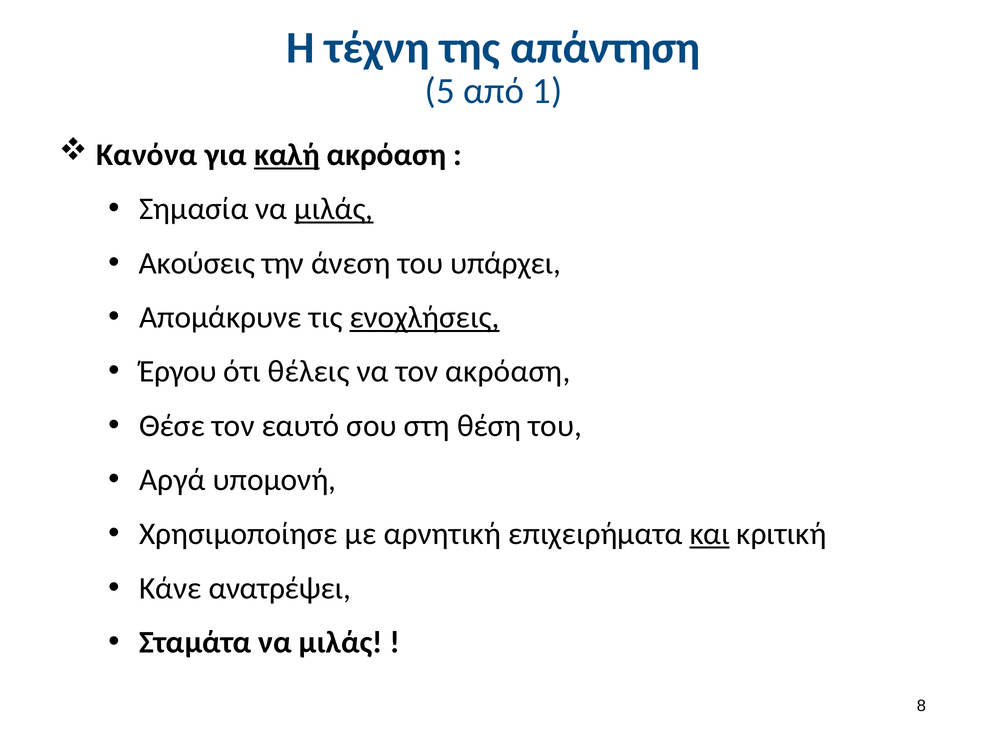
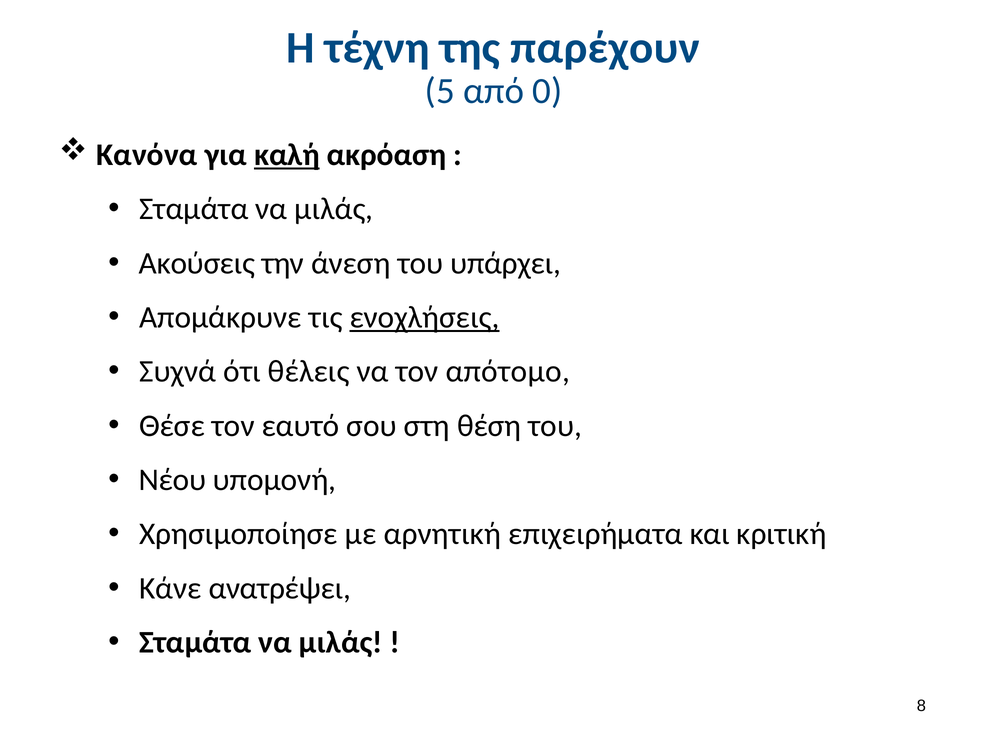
απάντηση: απάντηση -> παρέχουν
1: 1 -> 0
Σημασία at (194, 209): Σημασία -> Σταμάτα
μιλάς at (334, 209) underline: present -> none
Έργου: Έργου -> Συχνά
τον ακρόαση: ακρόαση -> απότομο
Αργά: Αργά -> Νέου
και underline: present -> none
